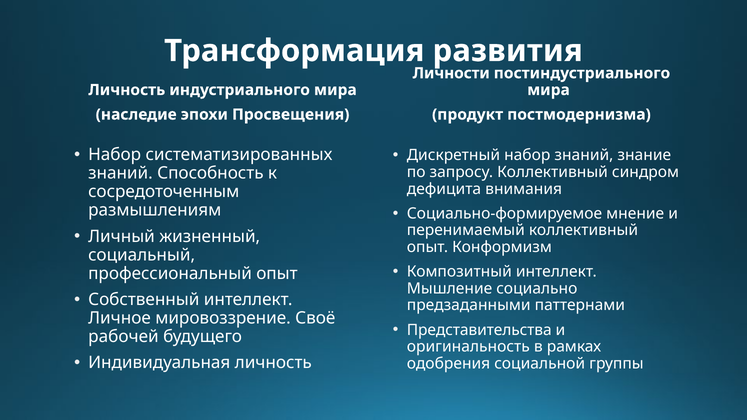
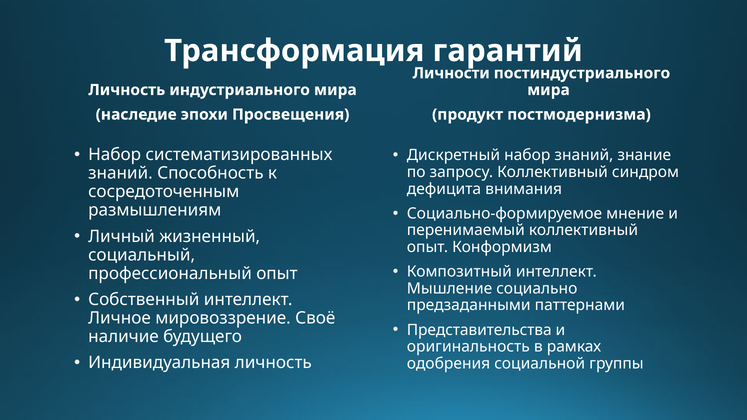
развития: развития -> гарантий
рабочей: рабочей -> наличие
